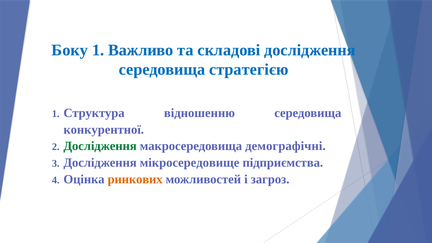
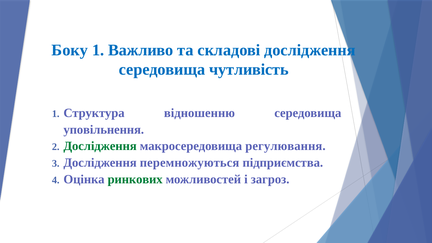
стратегією: стратегією -> чутливість
конкурентної: конкурентної -> уповільнення
демографічні: демографічні -> регулювання
мікросередовище: мікросередовище -> перемножуються
ринкових colour: orange -> green
